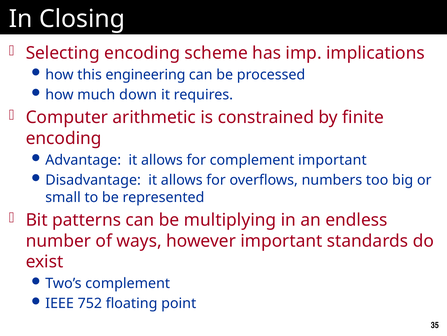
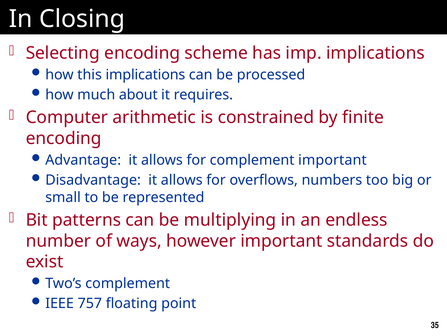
this engineering: engineering -> implications
down: down -> about
752: 752 -> 757
